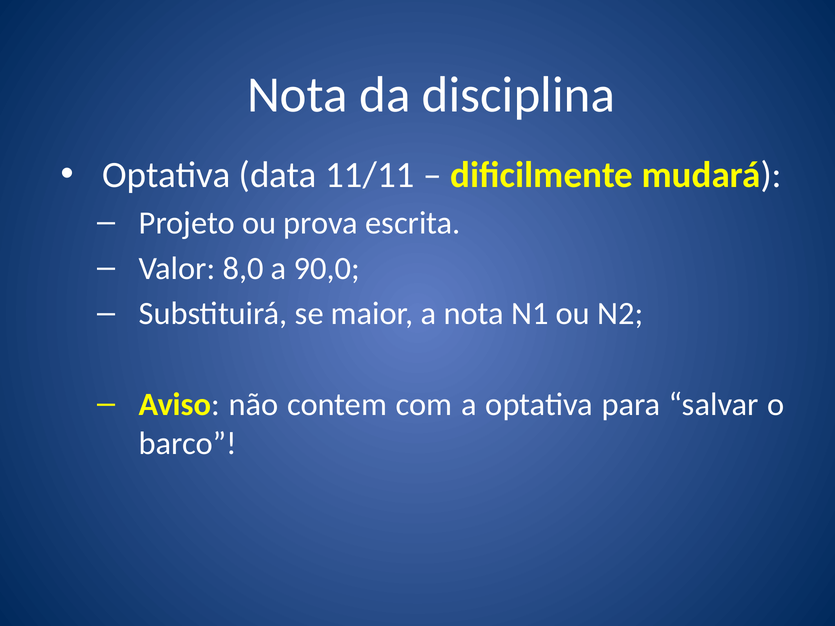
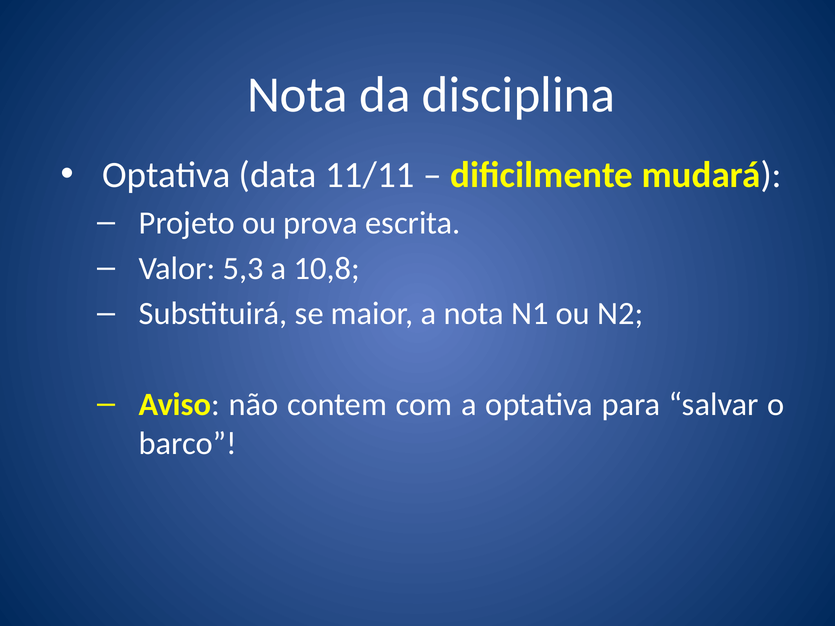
8,0: 8,0 -> 5,3
90,0: 90,0 -> 10,8
